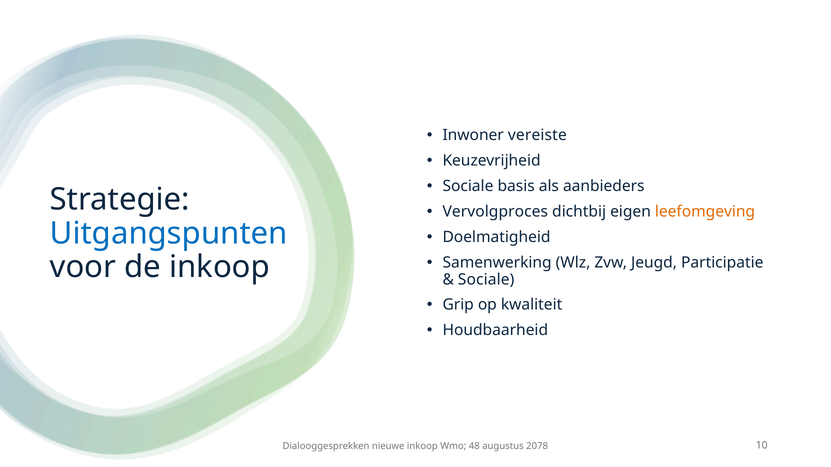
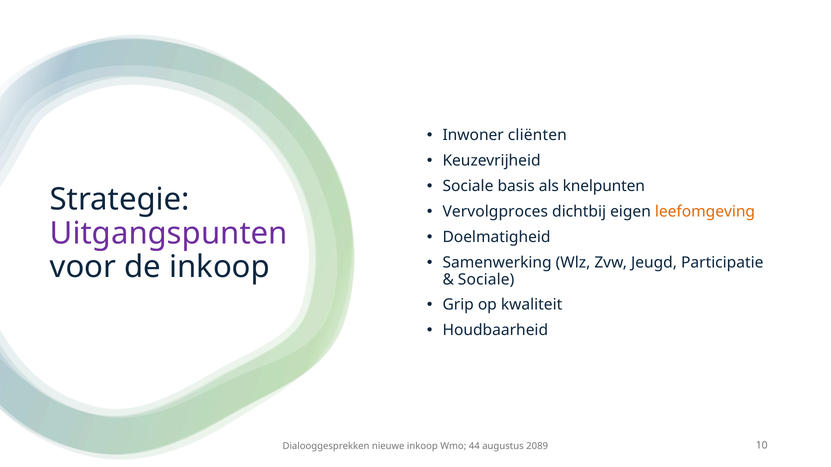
vereiste: vereiste -> cliënten
aanbieders: aanbieders -> knelpunten
Uitgangspunten colour: blue -> purple
48: 48 -> 44
2078: 2078 -> 2089
